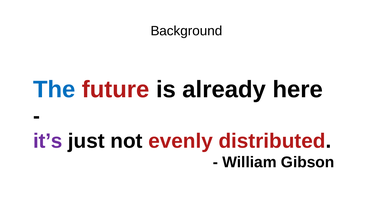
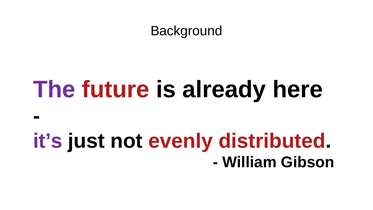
The colour: blue -> purple
